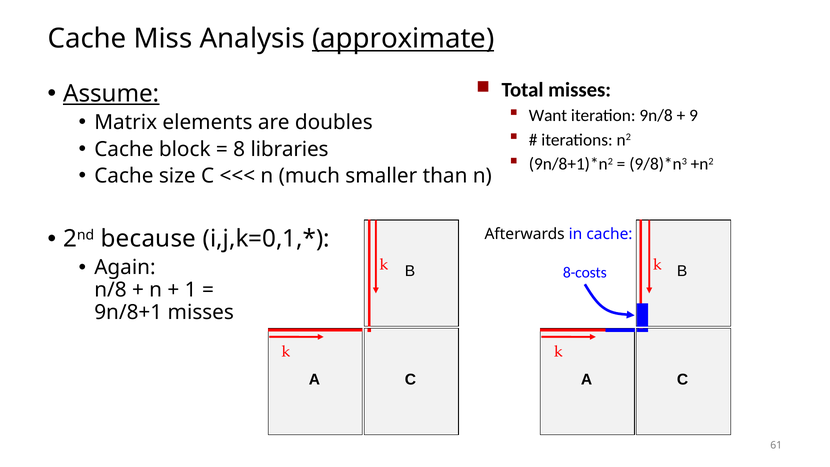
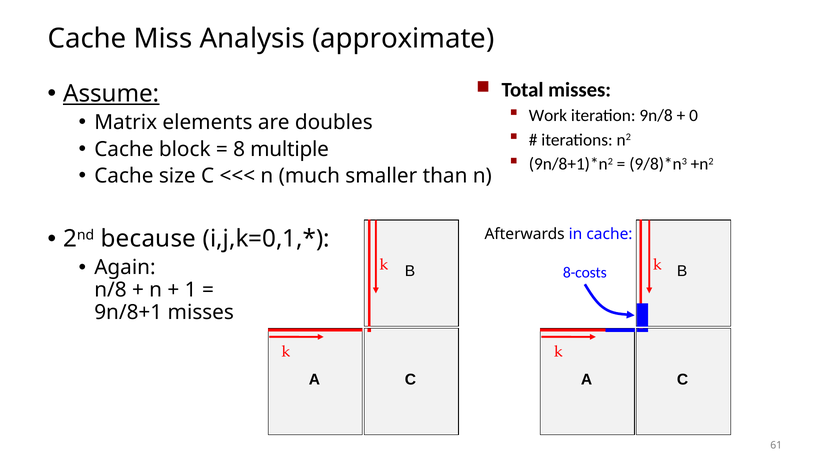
approximate underline: present -> none
Want: Want -> Work
9: 9 -> 0
libraries: libraries -> multiple
